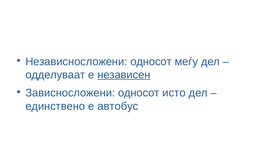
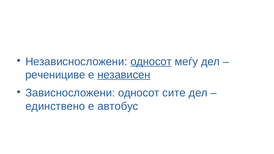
односот at (151, 62) underline: none -> present
одделуваат: одделуваат -> реченициве
исто: исто -> сите
